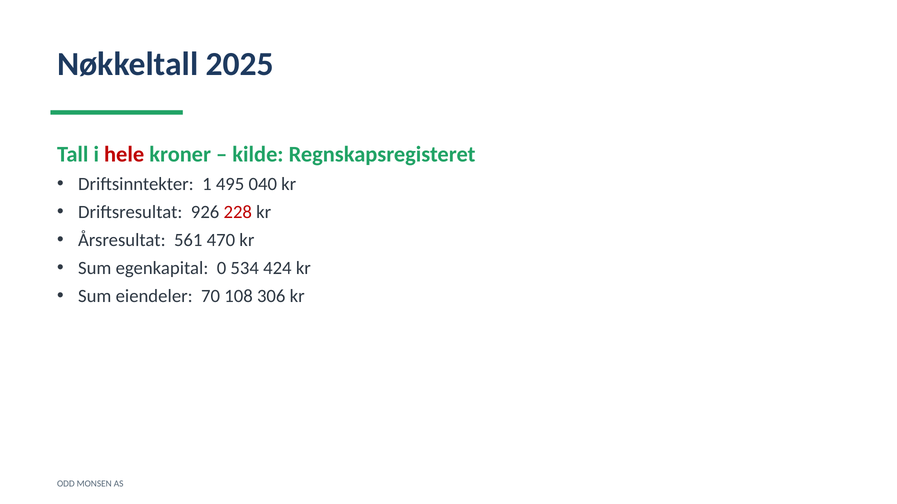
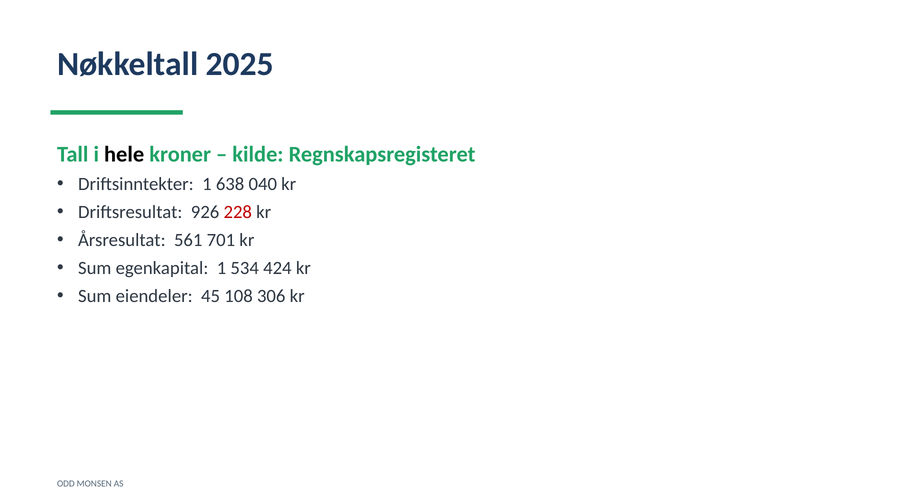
hele colour: red -> black
495: 495 -> 638
470: 470 -> 701
egenkapital 0: 0 -> 1
70: 70 -> 45
